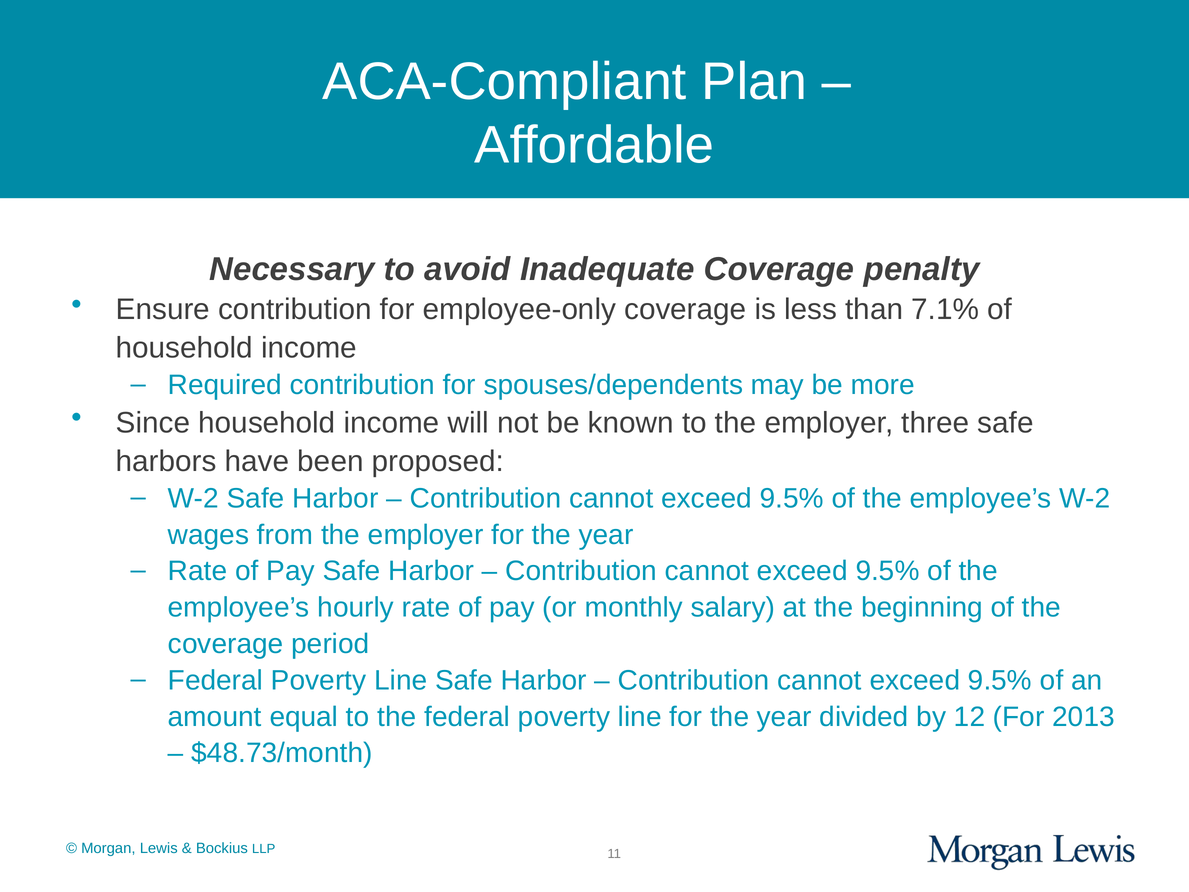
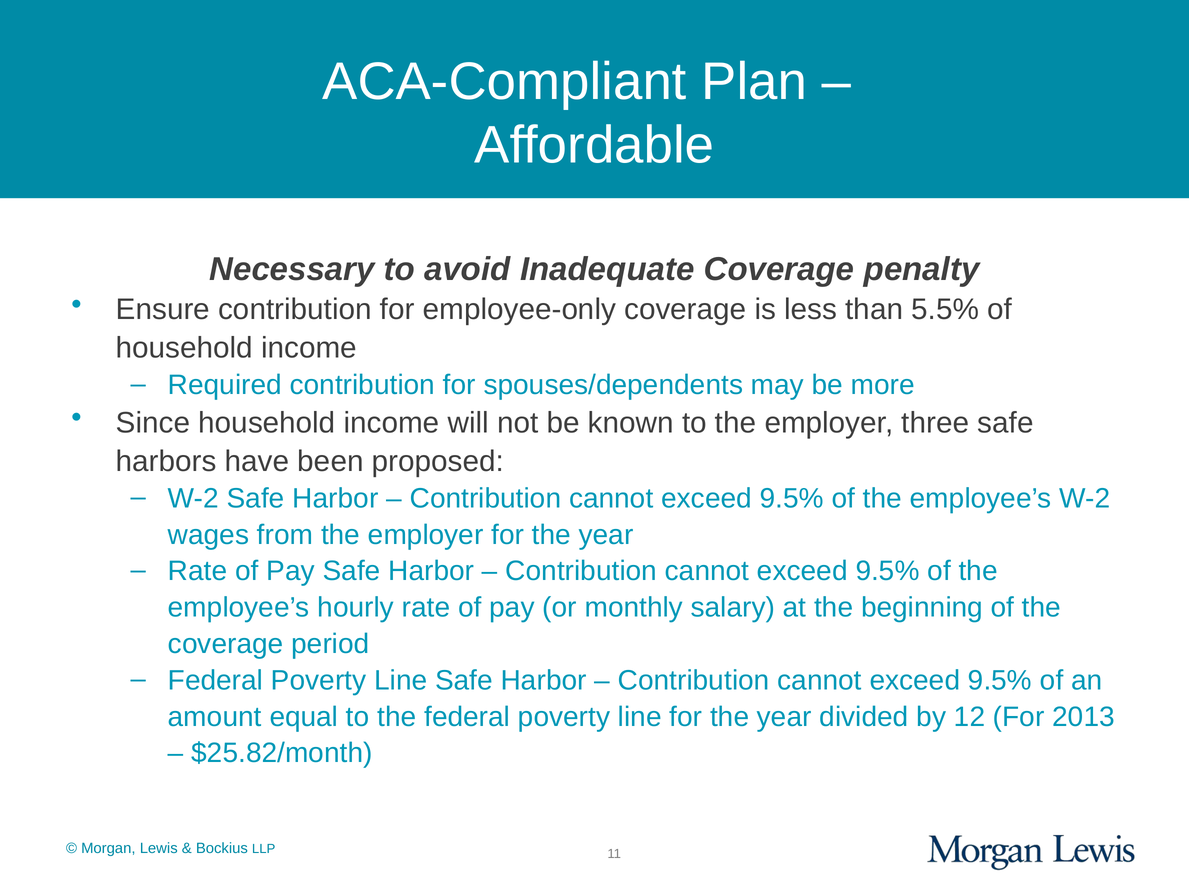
7.1%: 7.1% -> 5.5%
$48.73/month: $48.73/month -> $25.82/month
